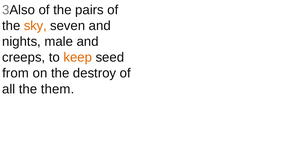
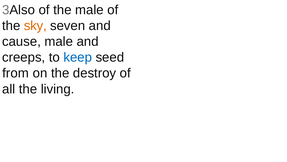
the pairs: pairs -> male
nights: nights -> cause
keep colour: orange -> blue
them: them -> living
